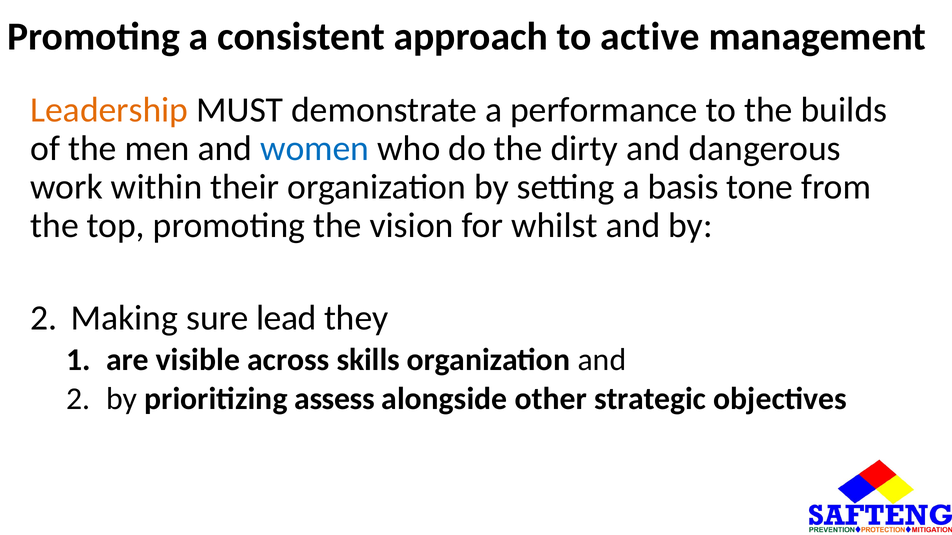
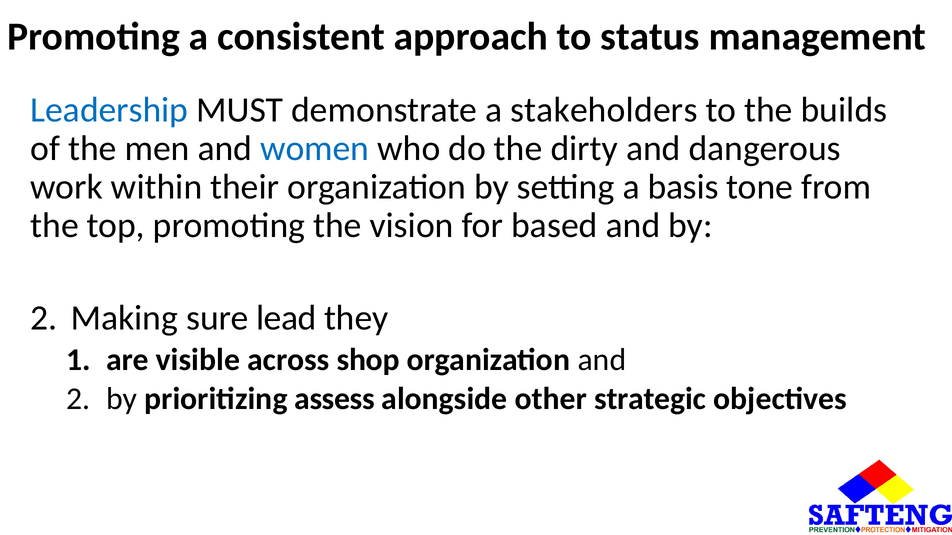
active: active -> status
Leadership colour: orange -> blue
performance: performance -> stakeholders
whilst: whilst -> based
skills: skills -> shop
